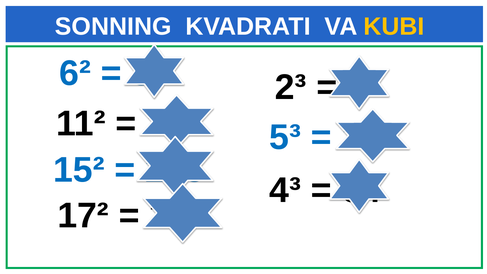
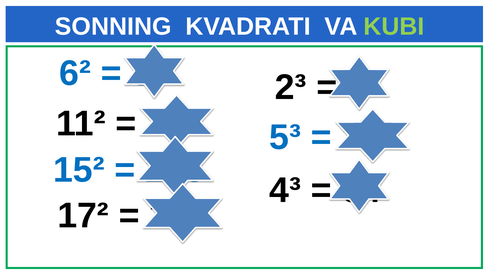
KUBI colour: yellow -> light green
